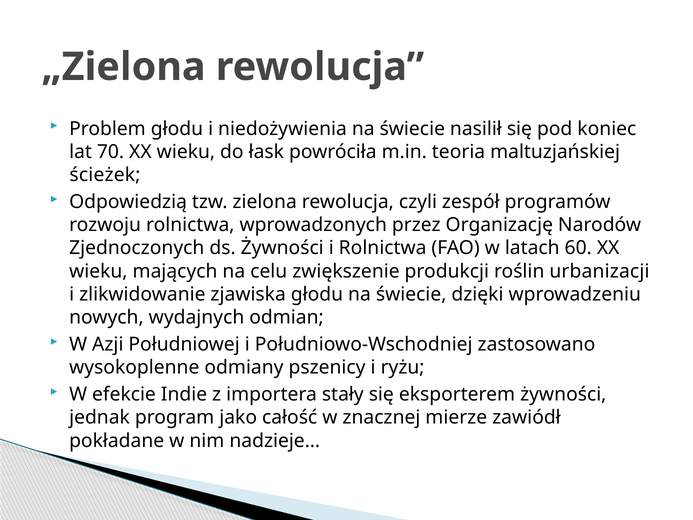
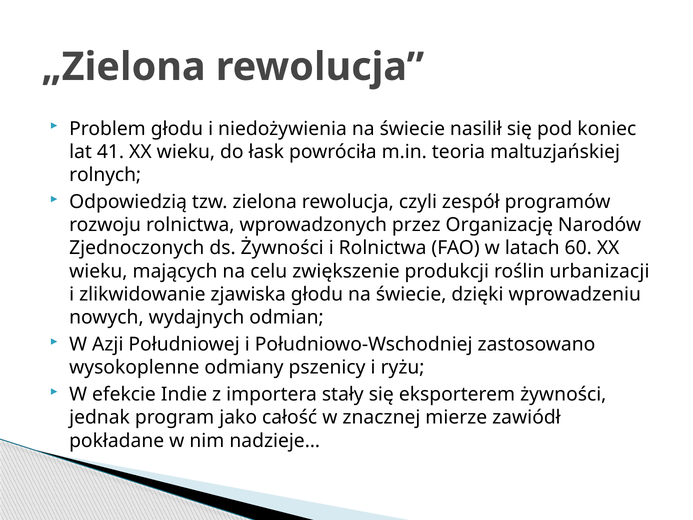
70: 70 -> 41
ścieżek: ścieżek -> rolnych
